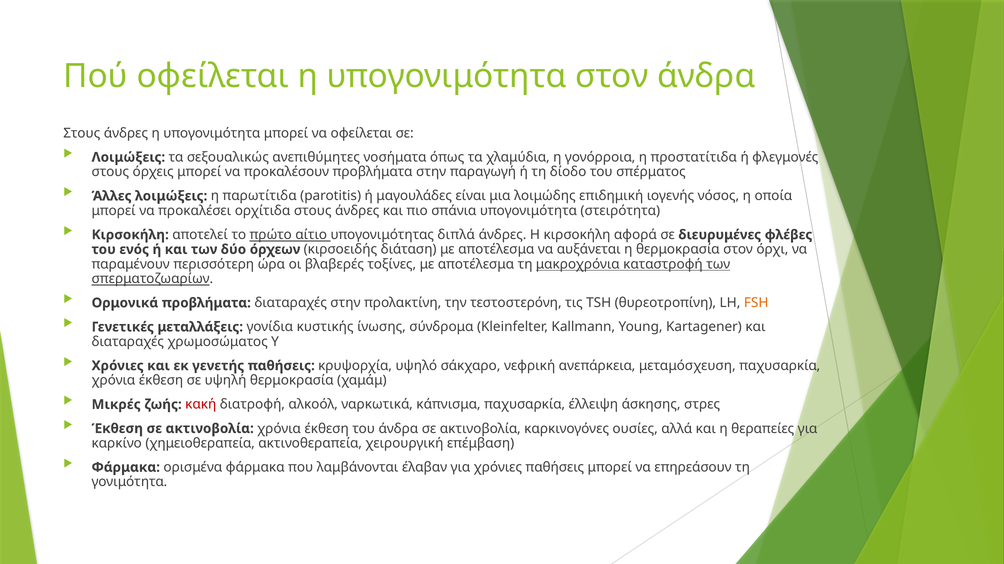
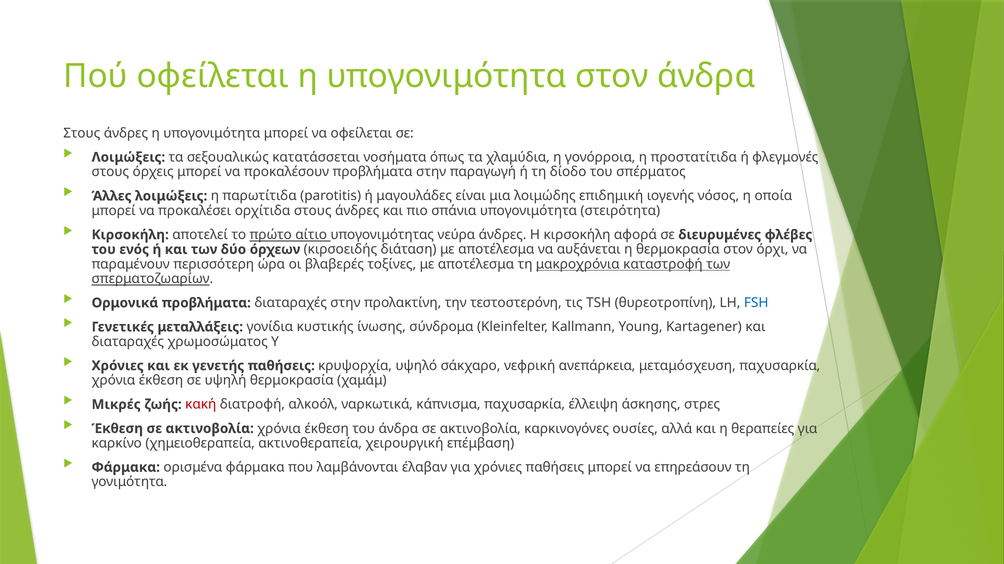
ανεπιθύμητες: ανεπιθύμητες -> κατατάσσεται
διπλά: διπλά -> νεύρα
FSH colour: orange -> blue
